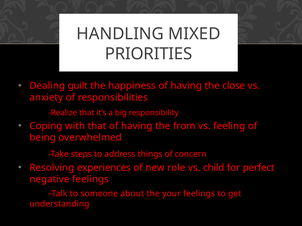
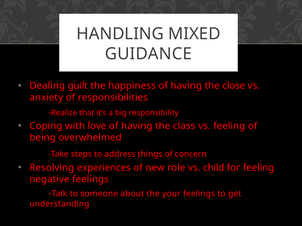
PRIORITIES: PRIORITIES -> GUIDANCE
with that: that -> love
from: from -> class
for perfect: perfect -> feeling
